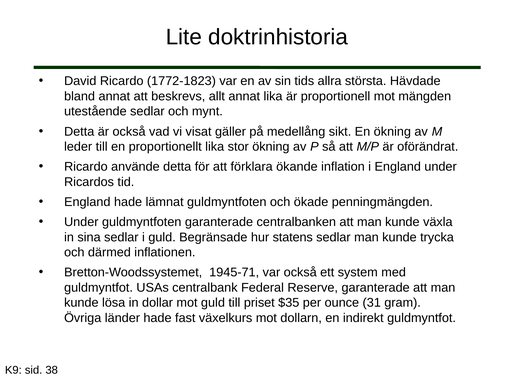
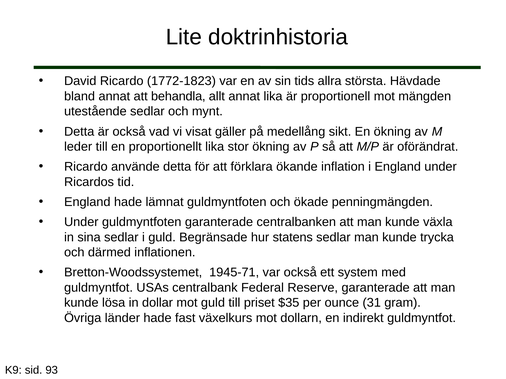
beskrevs: beskrevs -> behandla
38: 38 -> 93
